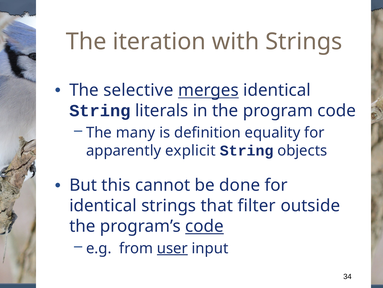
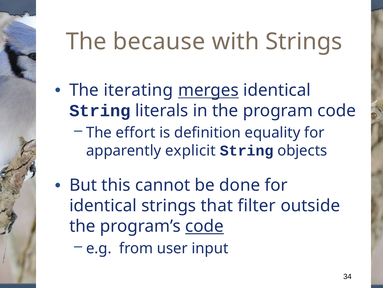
iteration: iteration -> because
selective: selective -> iterating
many: many -> effort
user underline: present -> none
